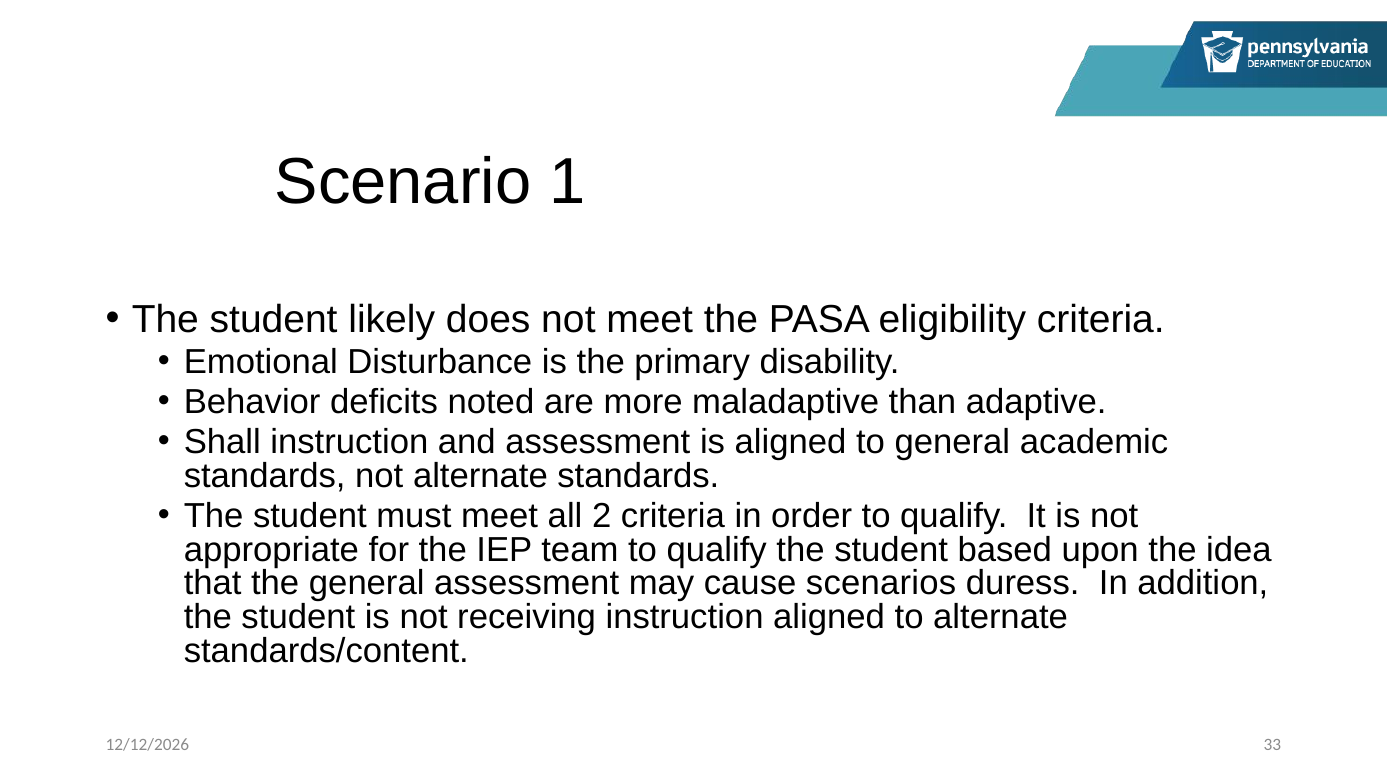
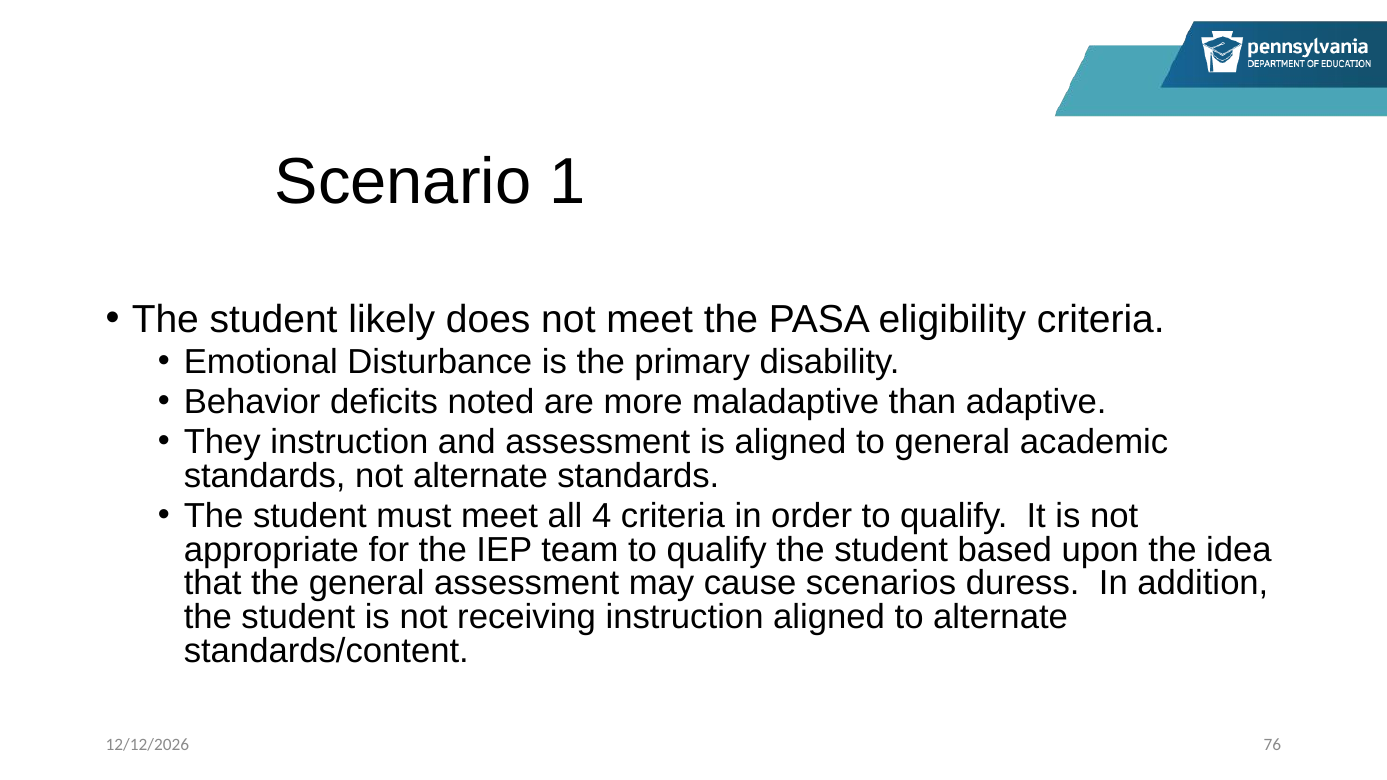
Shall: Shall -> They
2: 2 -> 4
33: 33 -> 76
